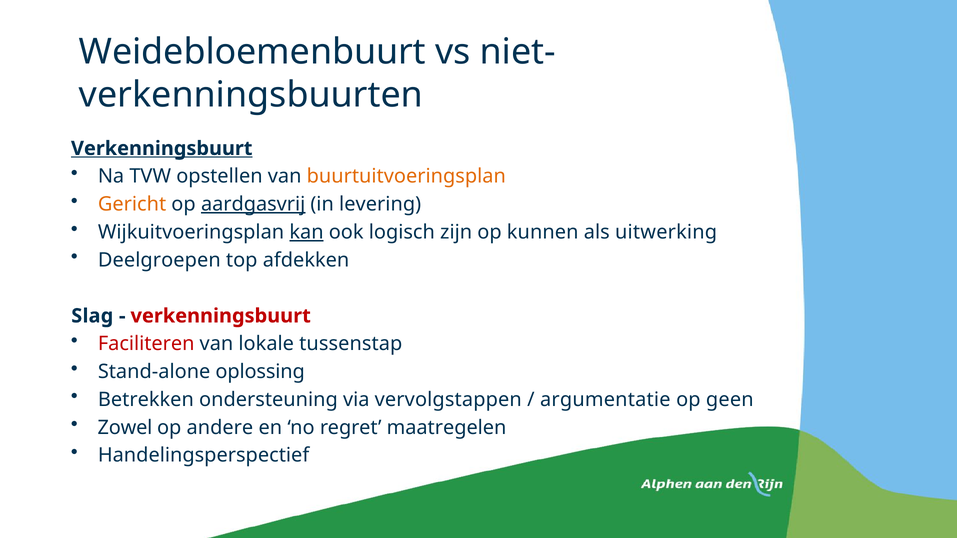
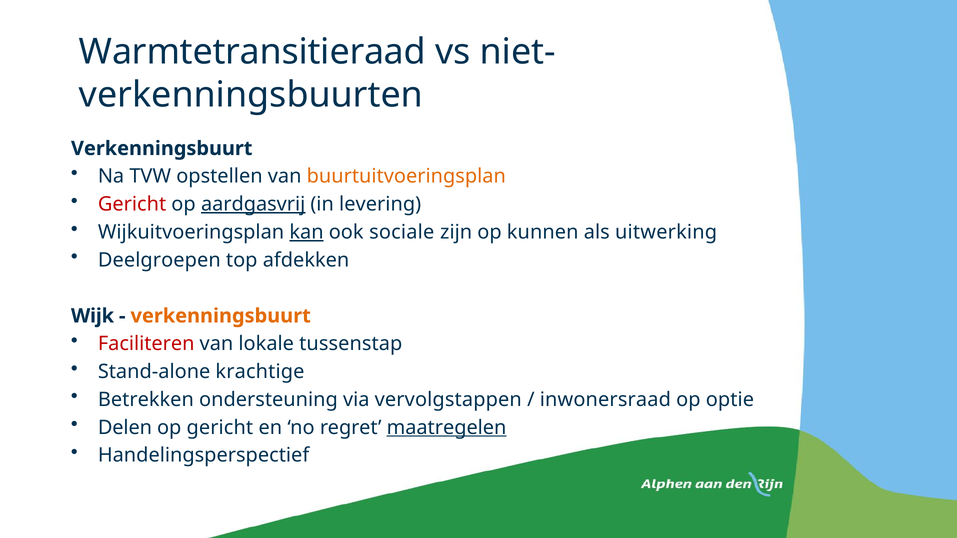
Weidebloemenbuurt: Weidebloemenbuurt -> Warmtetransitieraad
Verkenningsbuurt at (162, 149) underline: present -> none
Gericht at (132, 204) colour: orange -> red
logisch: logisch -> sociale
Slag: Slag -> Wijk
verkenningsbuurt at (221, 316) colour: red -> orange
oplossing: oplossing -> krachtige
argumentatie: argumentatie -> inwonersraad
geen: geen -> optie
Zowel: Zowel -> Delen
op andere: andere -> gericht
maatregelen underline: none -> present
